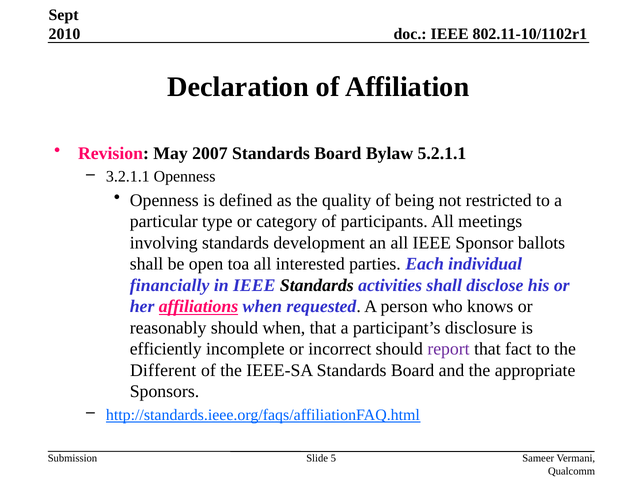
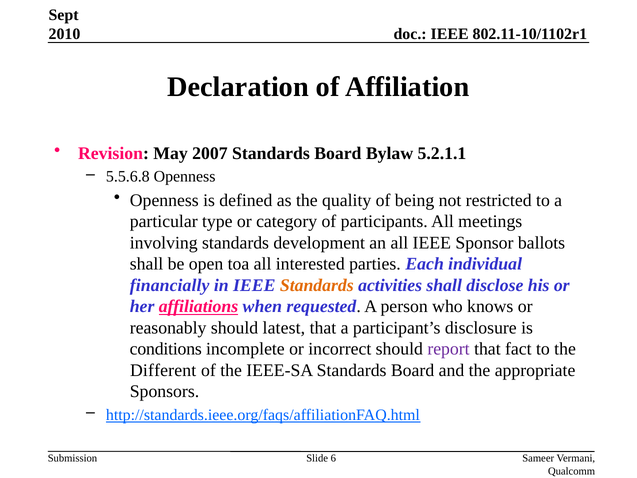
3.2.1.1: 3.2.1.1 -> 5.5.6.8
Standards at (317, 285) colour: black -> orange
should when: when -> latest
efficiently: efficiently -> conditions
5: 5 -> 6
